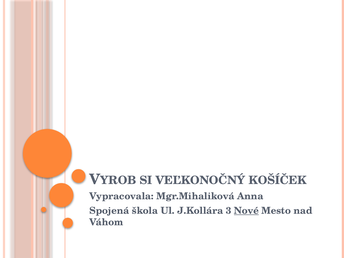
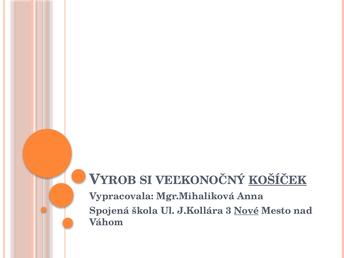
KOŠÍČEK underline: none -> present
